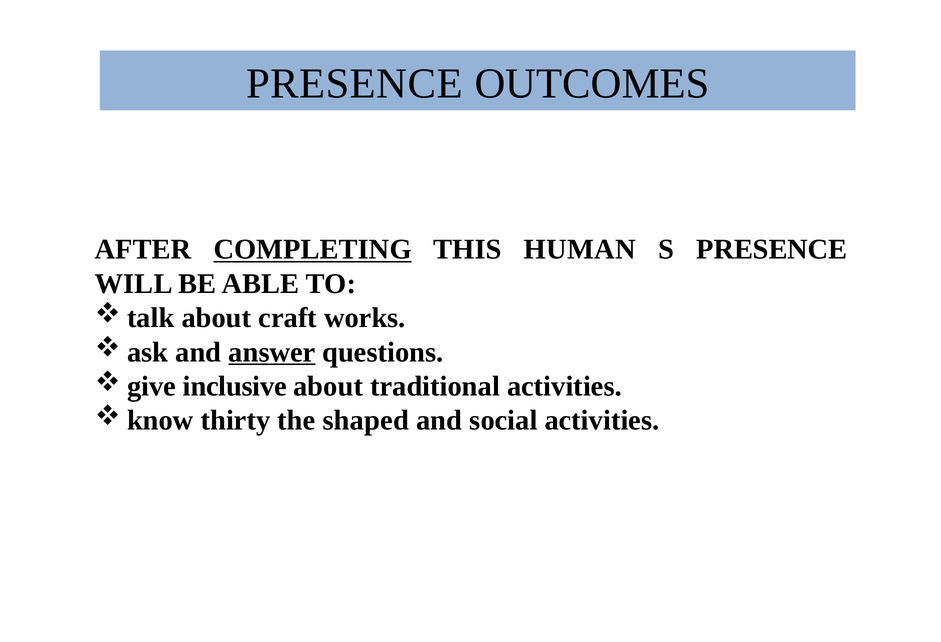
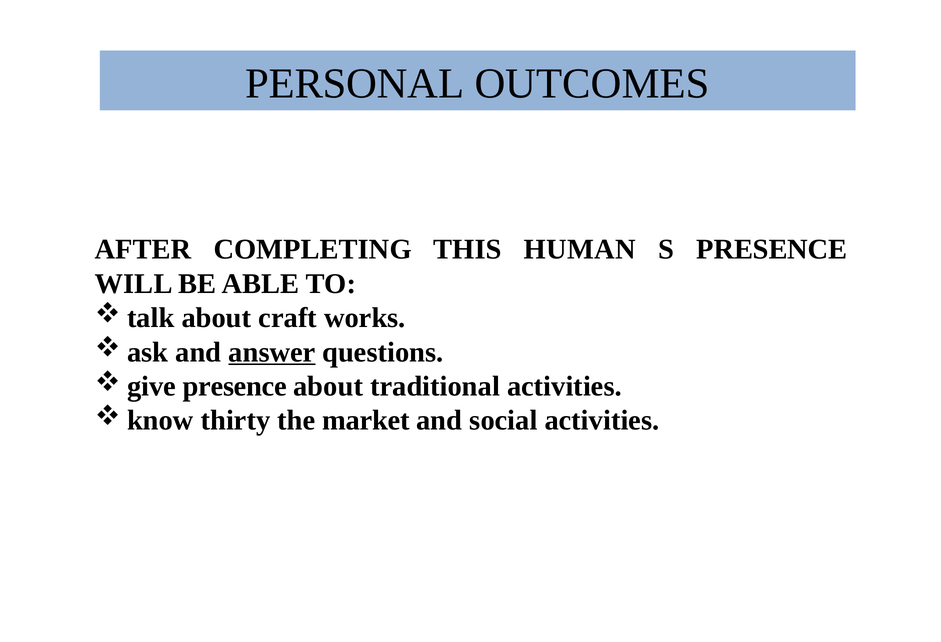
PRESENCE at (354, 83): PRESENCE -> PERSONAL
COMPLETING underline: present -> none
inclusive at (235, 386): inclusive -> presence
shaped: shaped -> market
